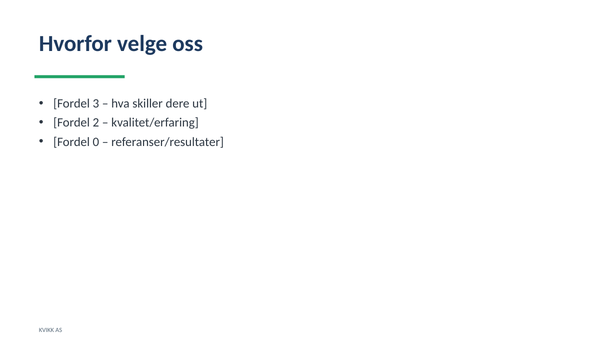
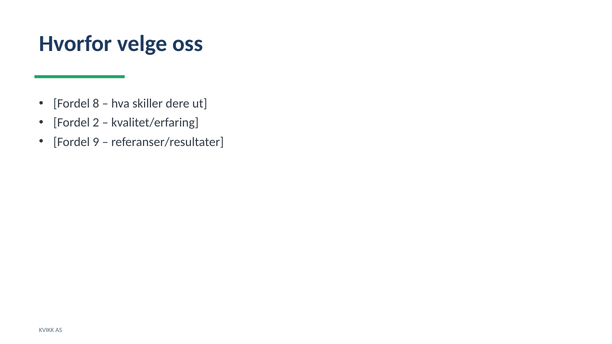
3: 3 -> 8
0: 0 -> 9
